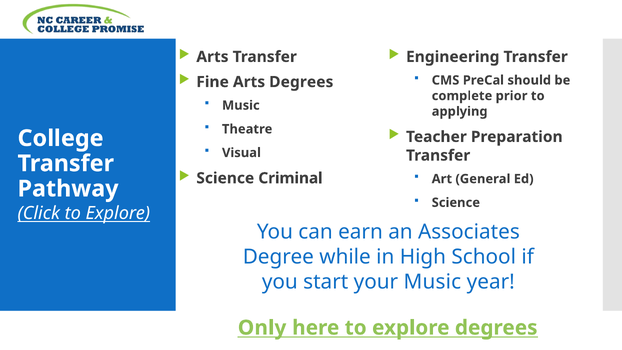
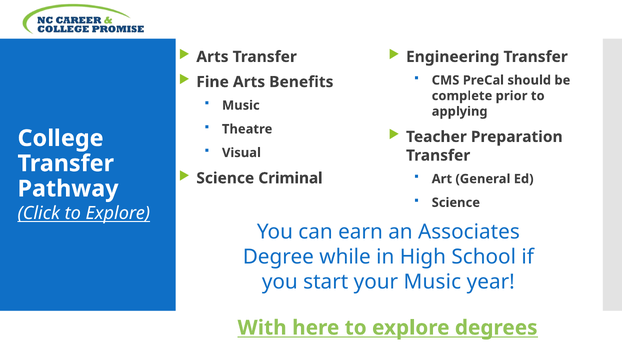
Arts Degrees: Degrees -> Benefits
Only: Only -> With
